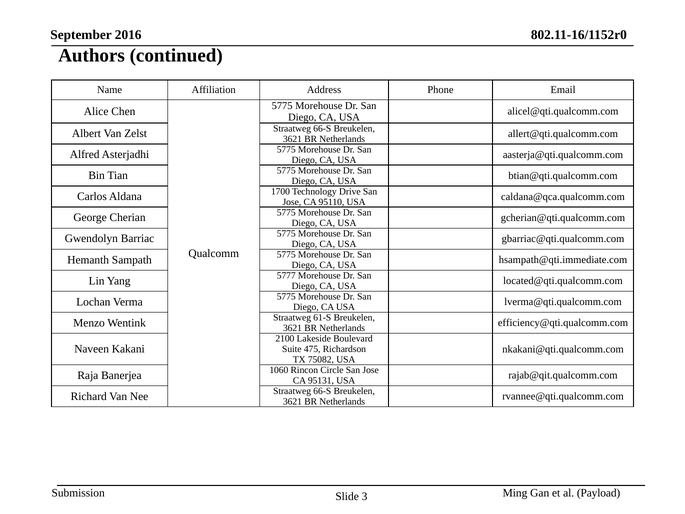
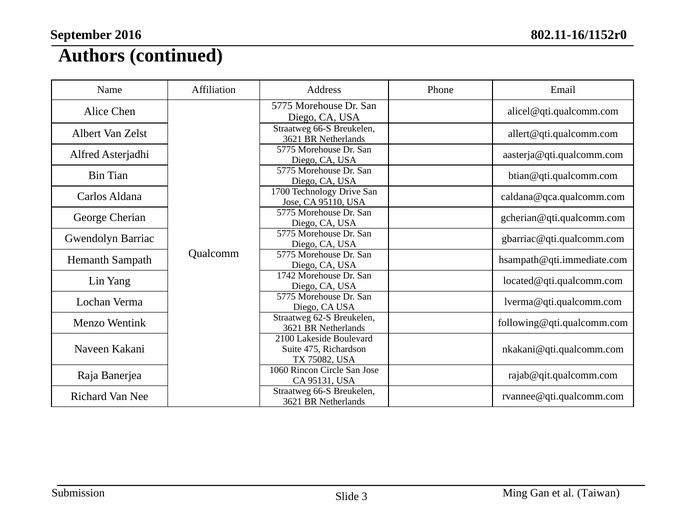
5777: 5777 -> 1742
61-S: 61-S -> 62-S
efficiency@qti.qualcomm.com: efficiency@qti.qualcomm.com -> following@qti.qualcomm.com
Payload: Payload -> Taiwan
